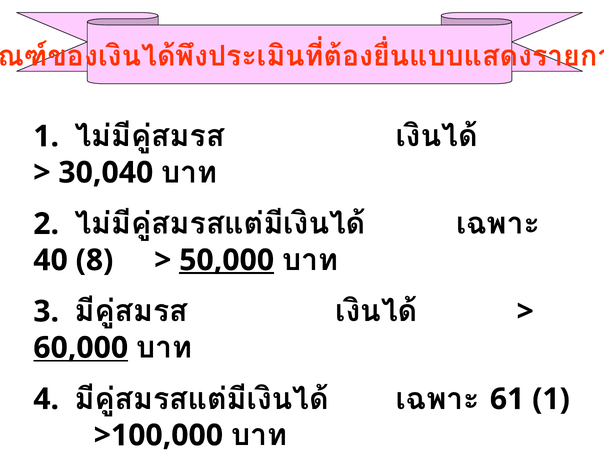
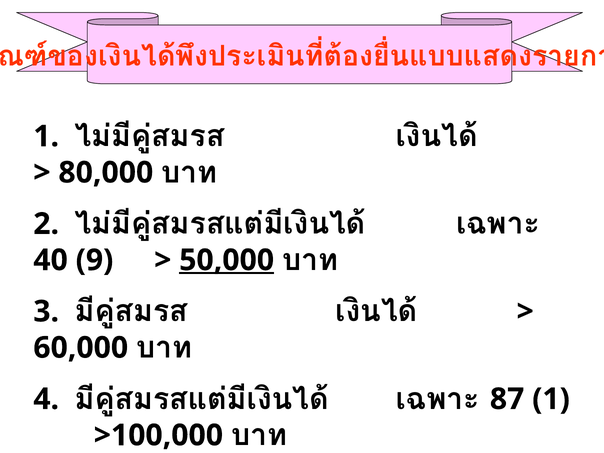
30,040: 30,040 -> 80,000
8: 8 -> 9
60,000 underline: present -> none
61: 61 -> 87
